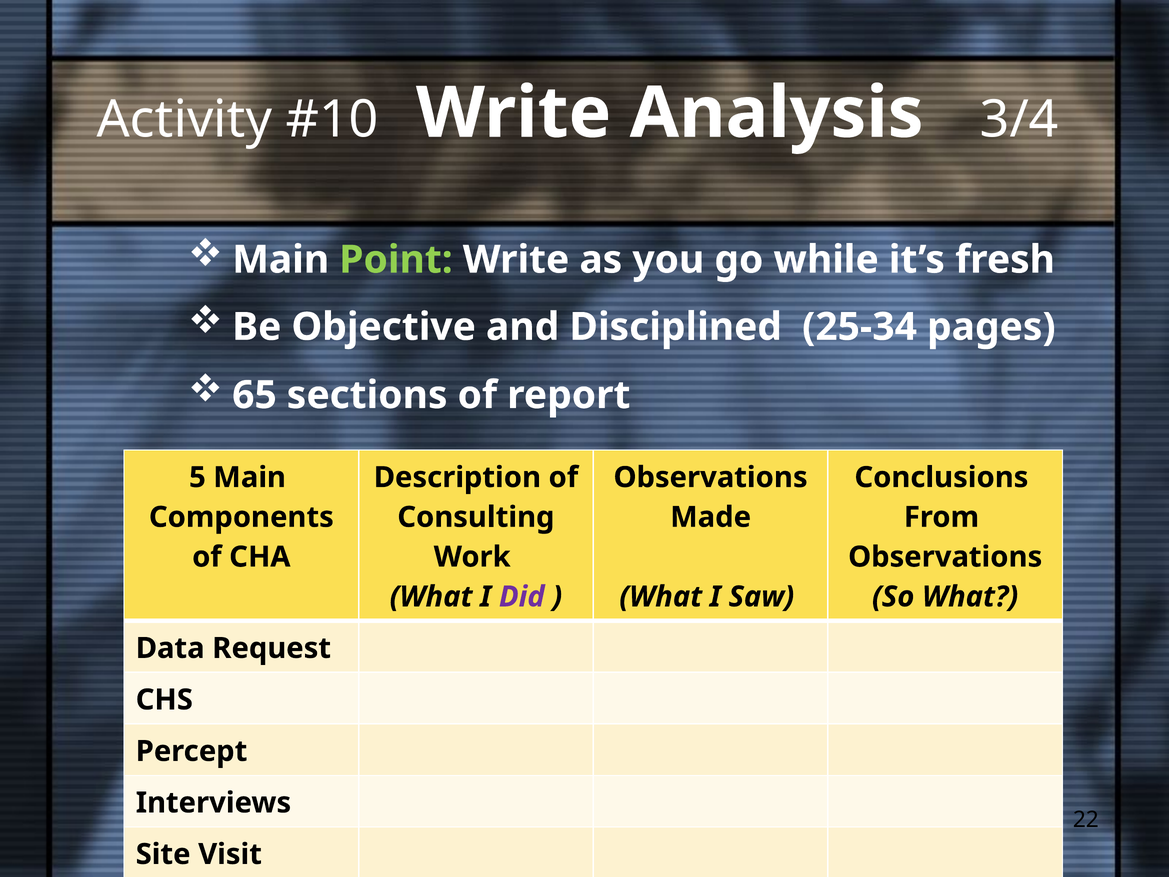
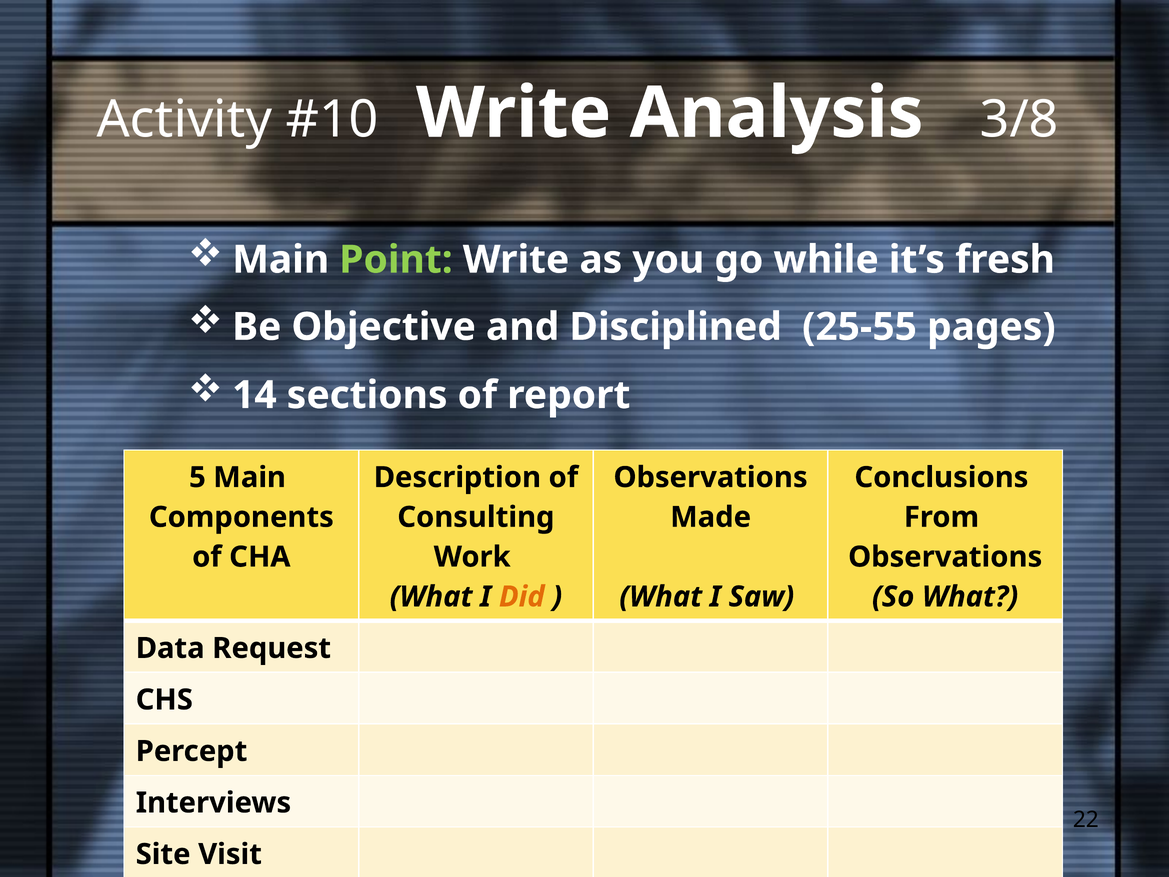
3/4: 3/4 -> 3/8
25-34: 25-34 -> 25-55
65: 65 -> 14
Did colour: purple -> orange
